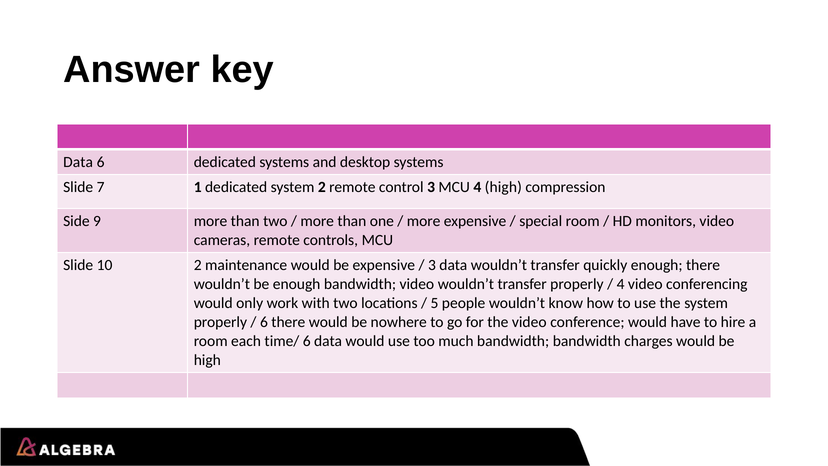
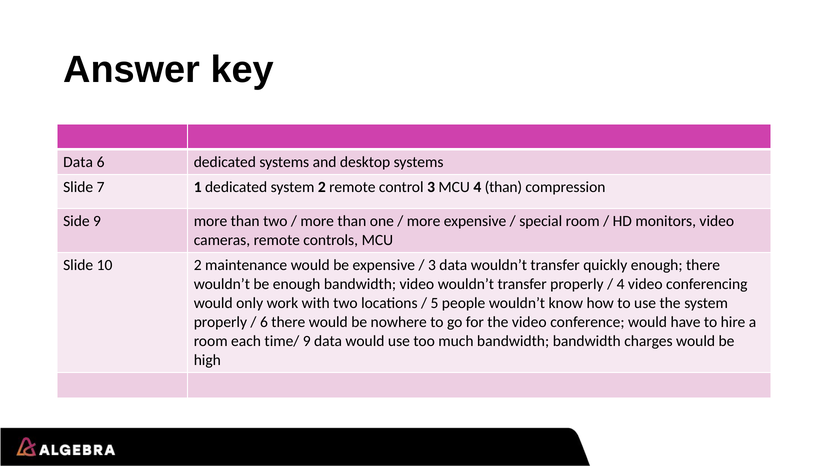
4 high: high -> than
time/ 6: 6 -> 9
